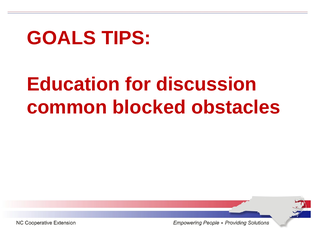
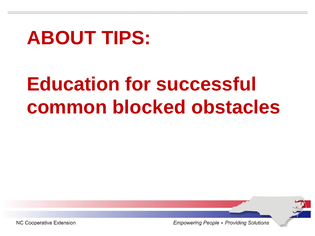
GOALS: GOALS -> ABOUT
discussion: discussion -> successful
